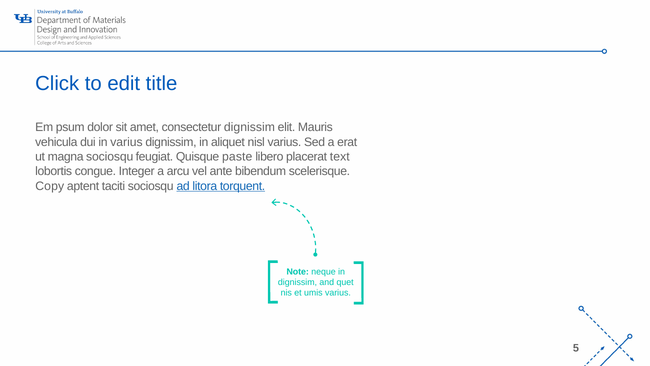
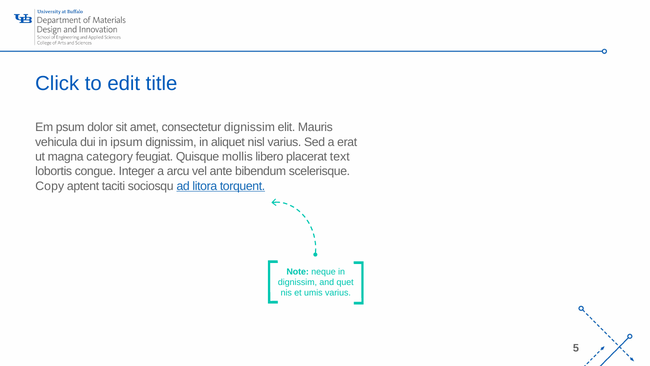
in varius: varius -> ipsum
magna sociosqu: sociosqu -> category
paste: paste -> mollis
